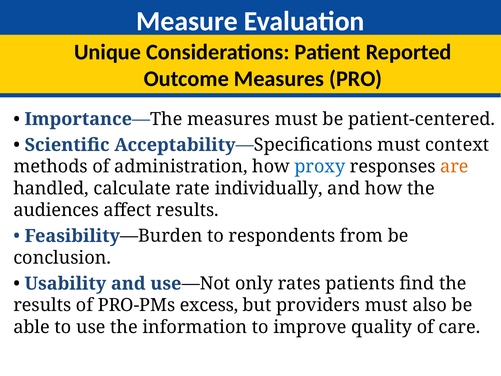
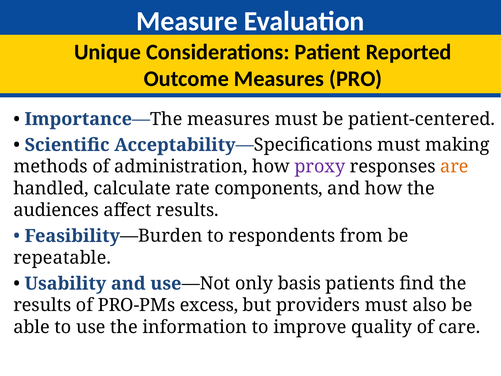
context: context -> making
proxy colour: blue -> purple
individually: individually -> components
conclusion: conclusion -> repeatable
rates: rates -> basis
